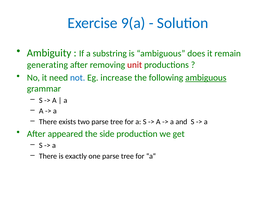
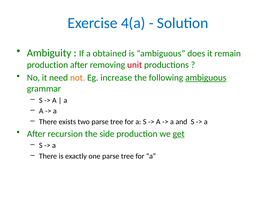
9(a: 9(a -> 4(a
substring: substring -> obtained
generating at (47, 65): generating -> production
not colour: blue -> orange
appeared: appeared -> recursion
get underline: none -> present
